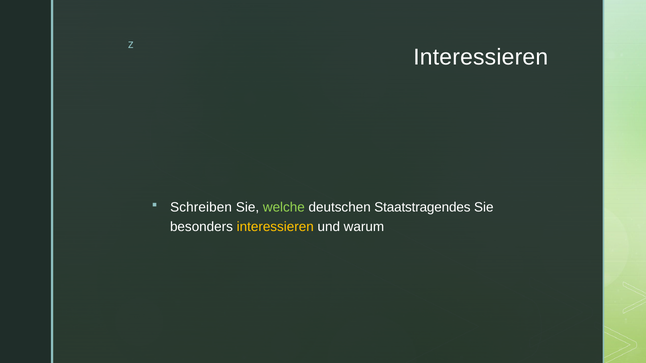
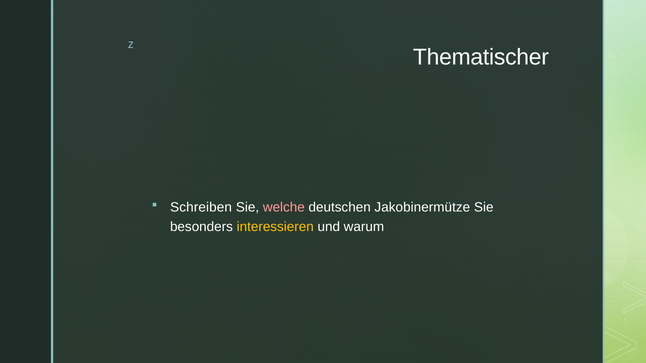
Interessieren at (481, 57): Interessieren -> Thematischer
welche colour: light green -> pink
Staatstragendes: Staatstragendes -> Jakobinermütze
